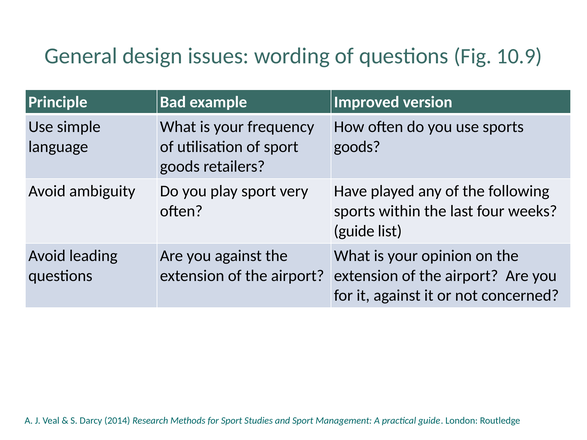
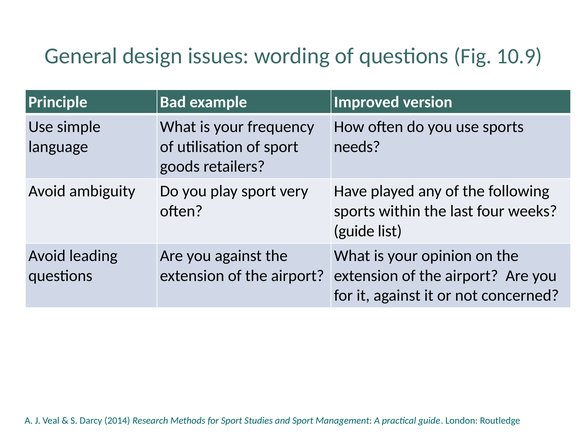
goods at (357, 147): goods -> needs
